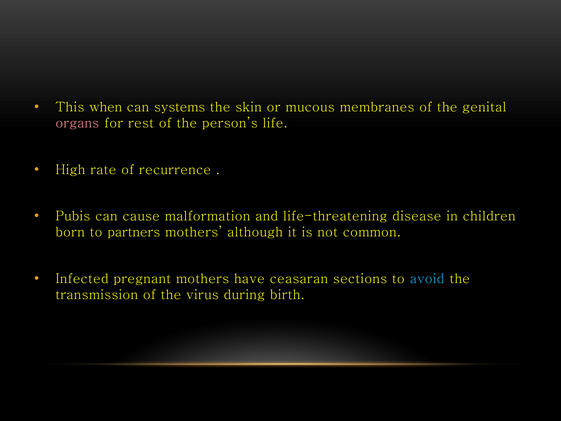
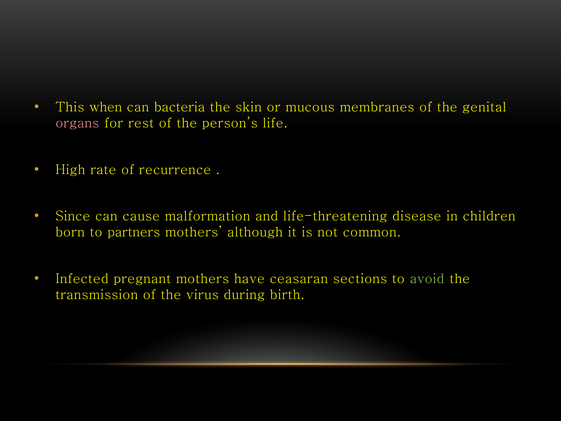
systems: systems -> bacteria
Pubis: Pubis -> Since
avoid colour: light blue -> light green
